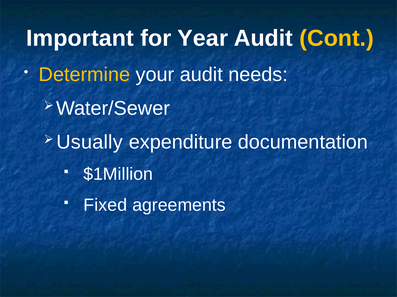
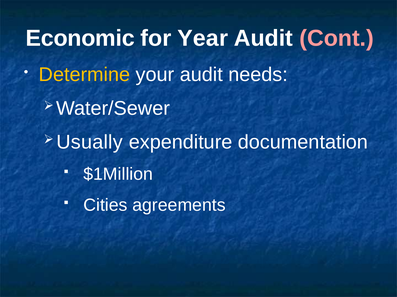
Important: Important -> Economic
Cont colour: yellow -> pink
Fixed: Fixed -> Cities
